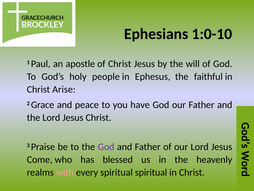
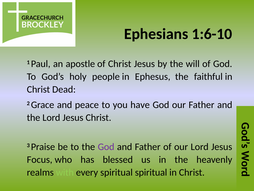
1:0-10: 1:0-10 -> 1:6-10
Arise: Arise -> Dead
Come: Come -> Focus
with colour: pink -> light green
